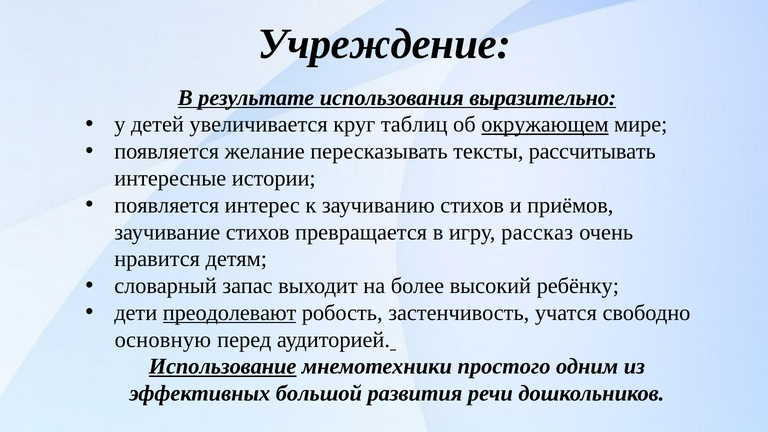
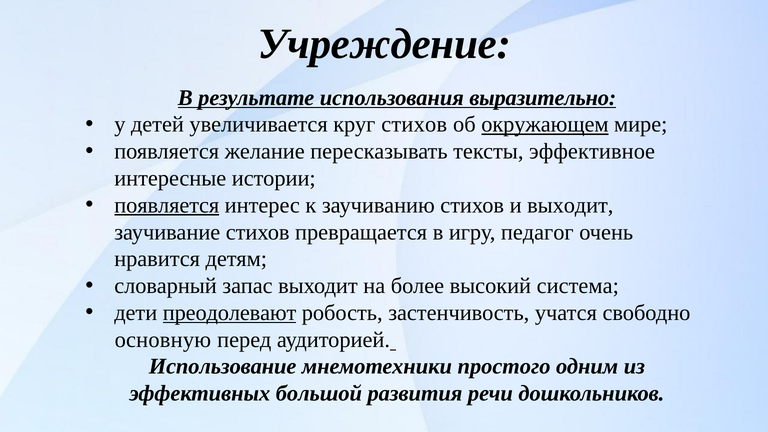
круг таблиц: таблиц -> стихов
рассчитывать: рассчитывать -> эффективное
появляется at (167, 205) underline: none -> present
и приёмов: приёмов -> выходит
рассказ: рассказ -> педагог
ребёнку: ребёнку -> система
Использование underline: present -> none
